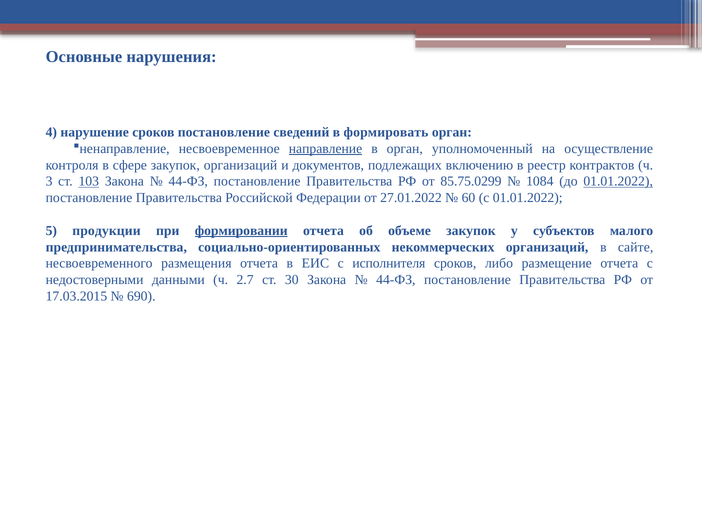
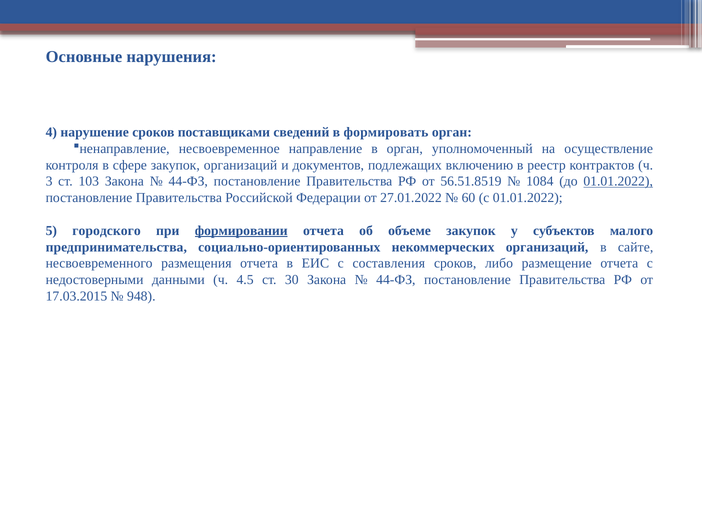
сроков постановление: постановление -> поставщиками
направление underline: present -> none
103 underline: present -> none
85.75.0299: 85.75.0299 -> 56.51.8519
продукции: продукции -> городского
исполнителя: исполнителя -> составления
2.7: 2.7 -> 4.5
690: 690 -> 948
